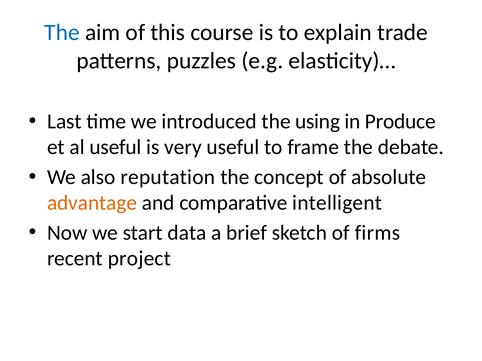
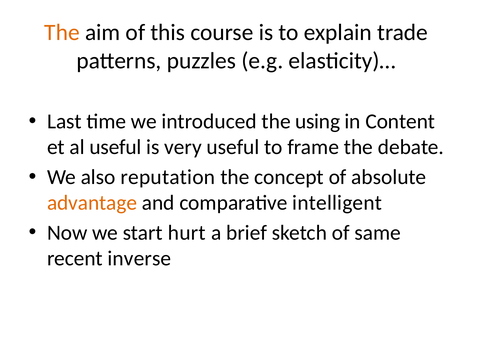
The at (62, 33) colour: blue -> orange
Produce: Produce -> Content
data: data -> hurt
firms: firms -> same
project: project -> inverse
